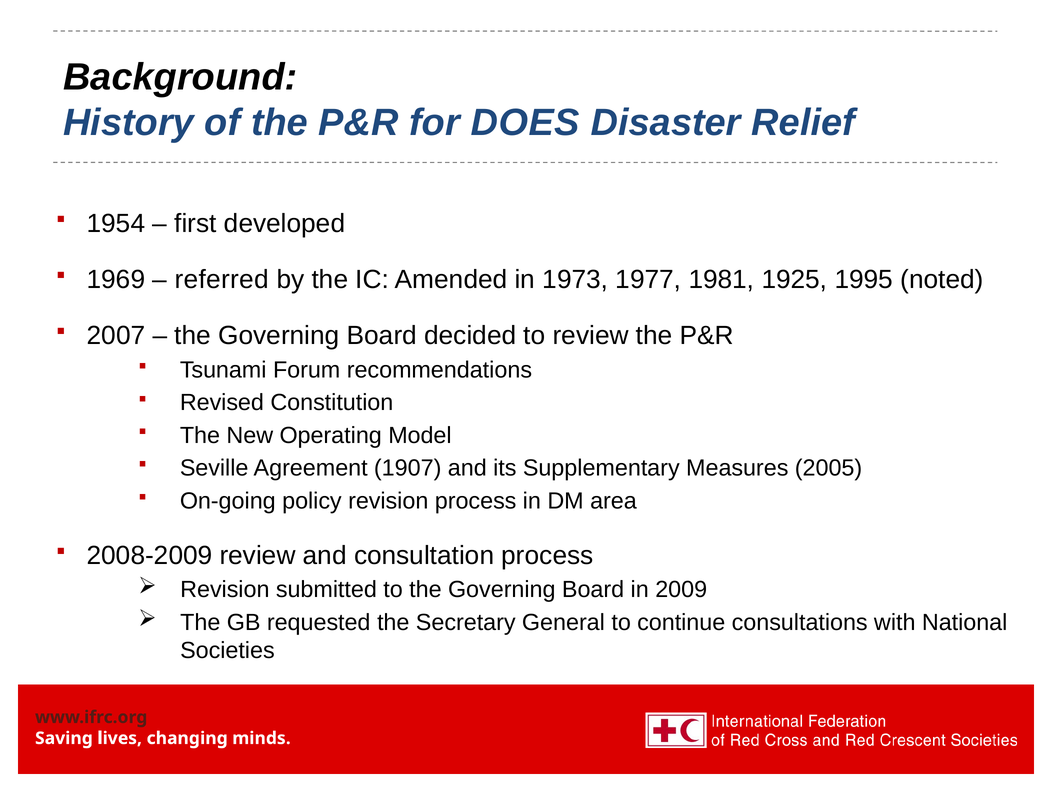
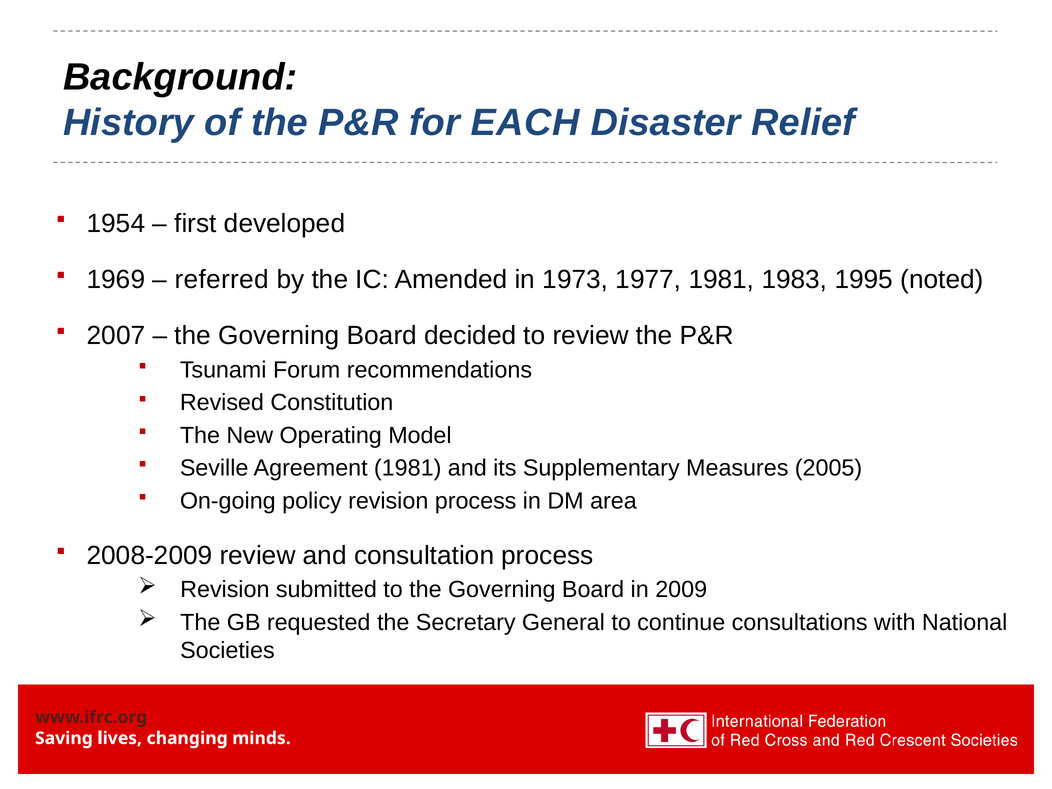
DOES: DOES -> EACH
1925: 1925 -> 1983
Agreement 1907: 1907 -> 1981
